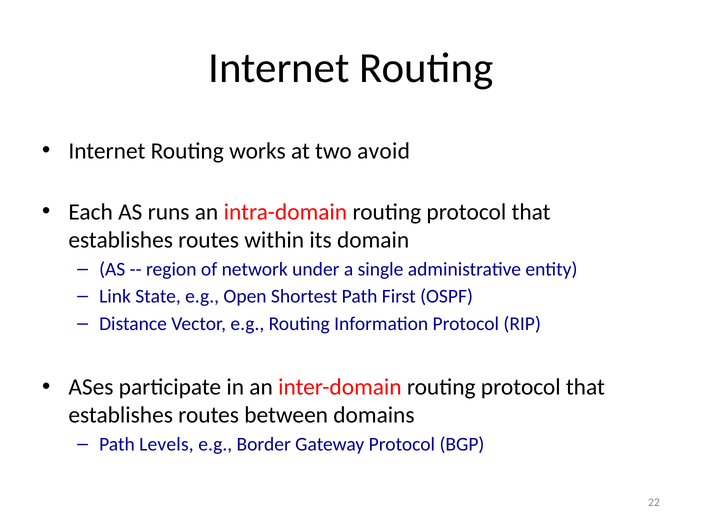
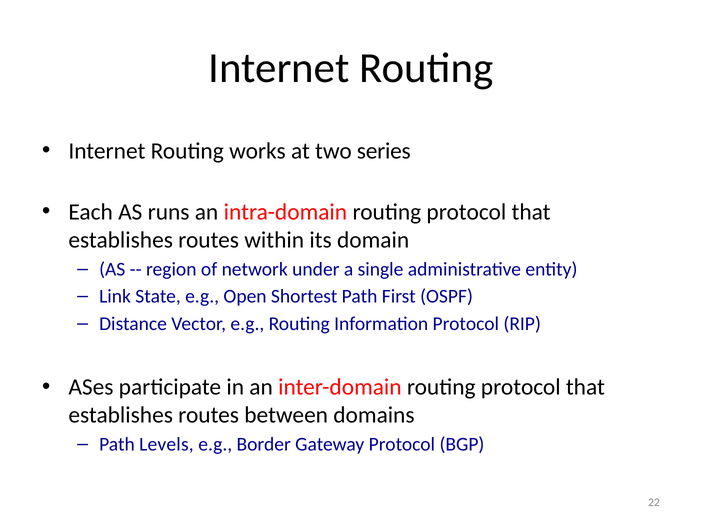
avoid: avoid -> series
